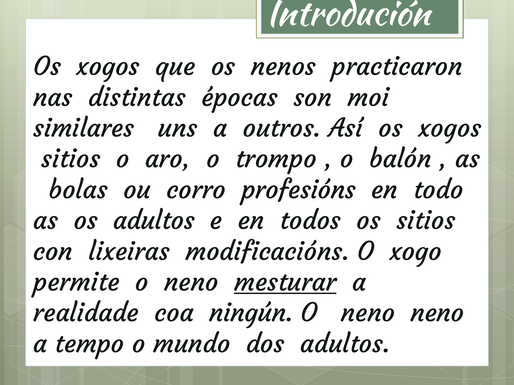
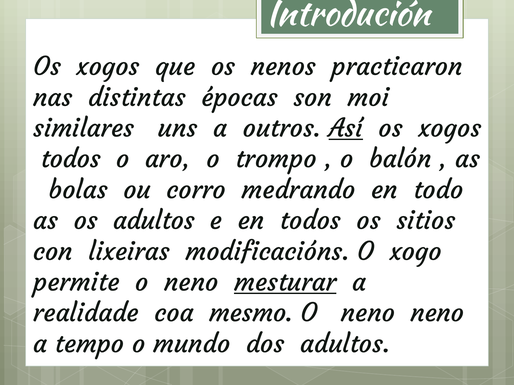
Así underline: none -> present
sitios at (71, 159): sitios -> todos
profesións: profesións -> medrando
ningún: ningún -> mesmo
